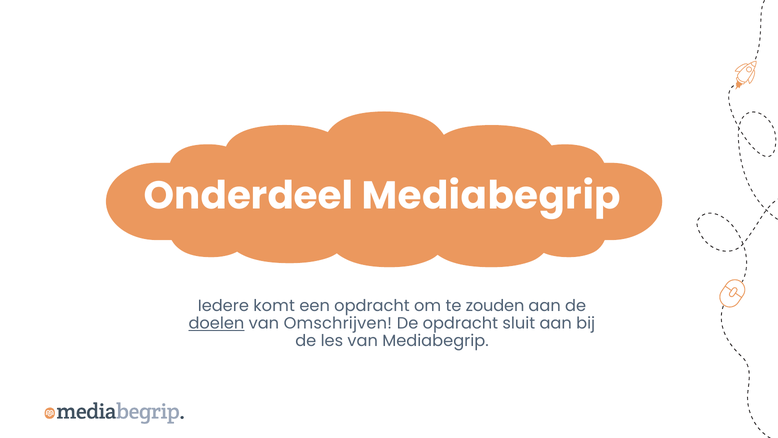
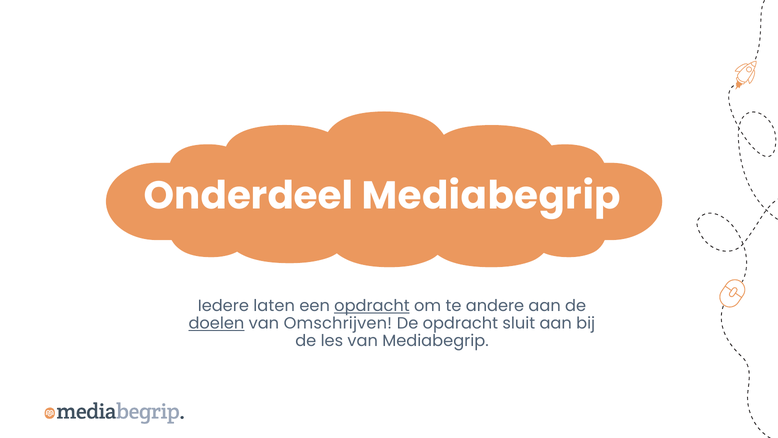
komt: komt -> laten
opdracht at (372, 306) underline: none -> present
zouden: zouden -> andere
